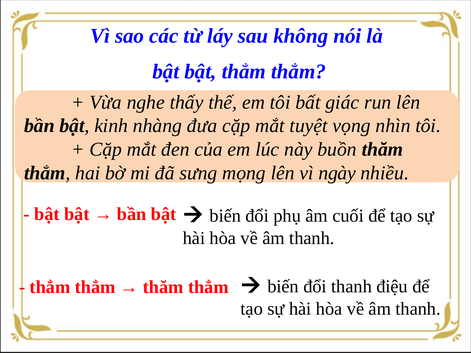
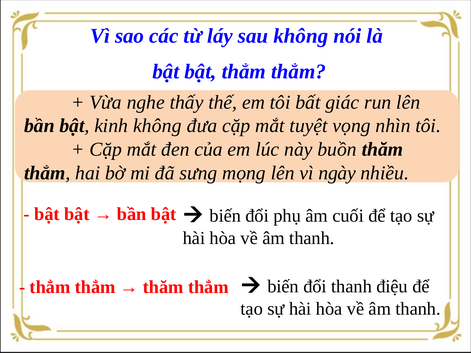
kinh nhàng: nhàng -> không
